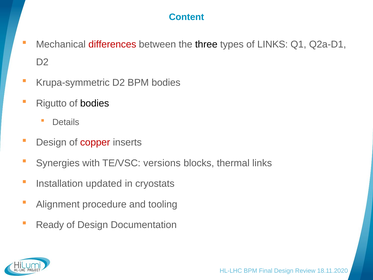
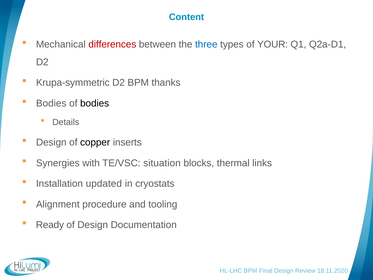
three colour: black -> blue
of LINKS: LINKS -> YOUR
BPM bodies: bodies -> thanks
Rigutto at (51, 103): Rigutto -> Bodies
copper colour: red -> black
versions: versions -> situation
